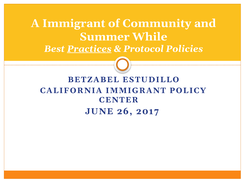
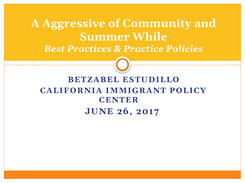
A Immigrant: Immigrant -> Aggressive
Practices underline: present -> none
Protocol: Protocol -> Practice
